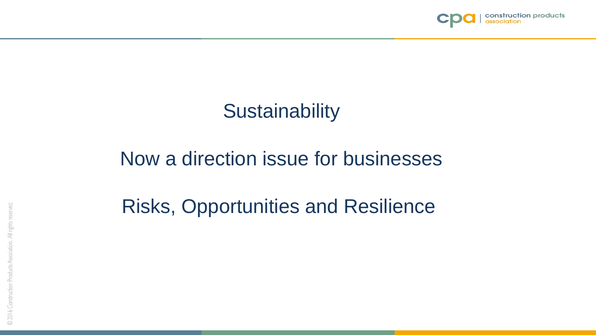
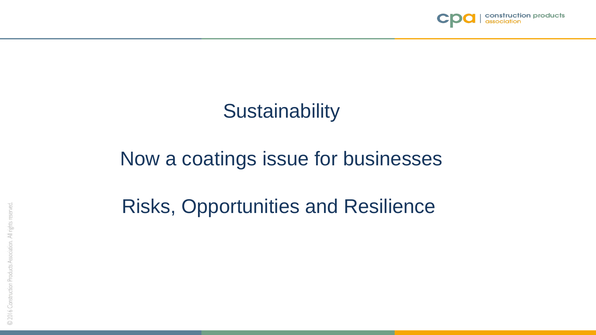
direction: direction -> coatings
